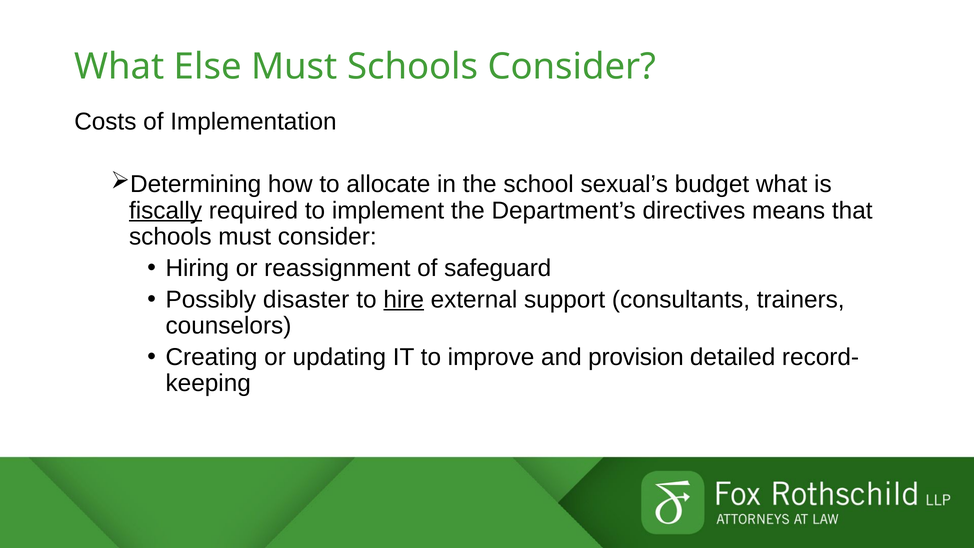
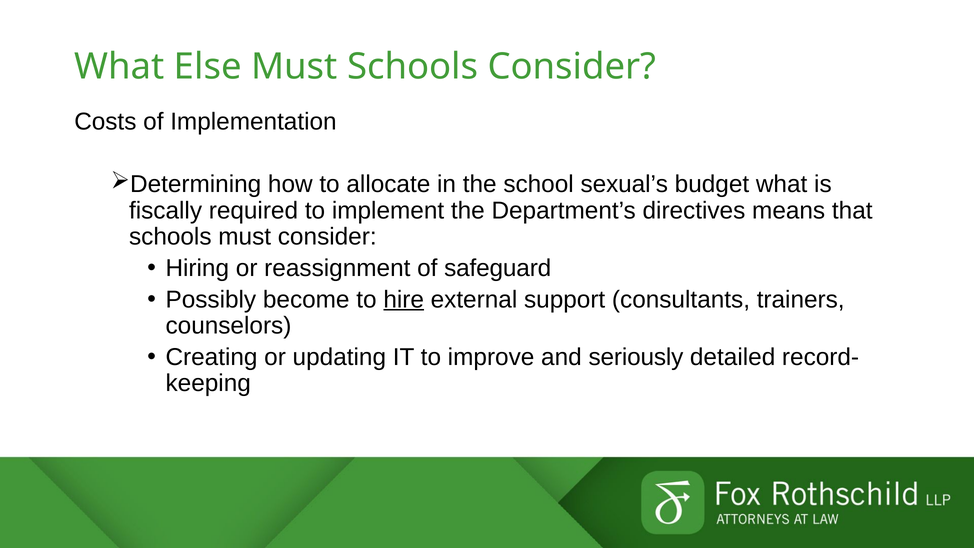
fiscally underline: present -> none
disaster: disaster -> become
provision: provision -> seriously
